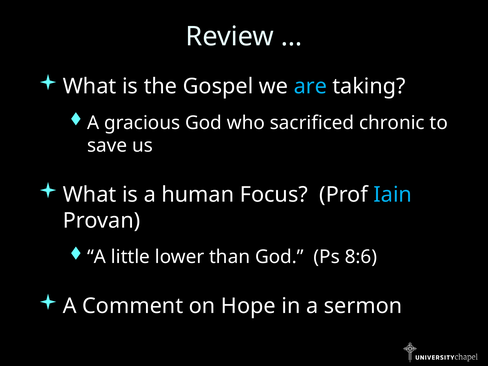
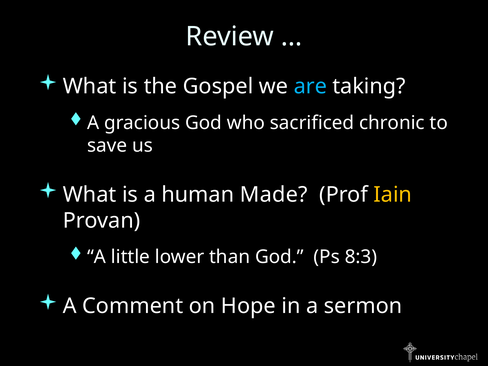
Focus: Focus -> Made
Iain colour: light blue -> yellow
8:6: 8:6 -> 8:3
